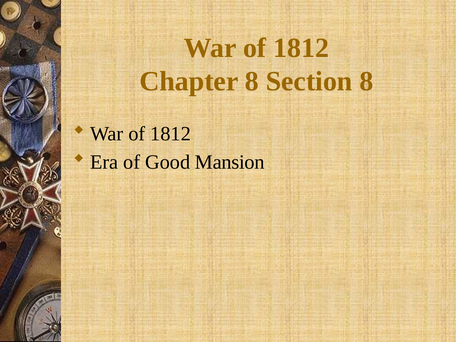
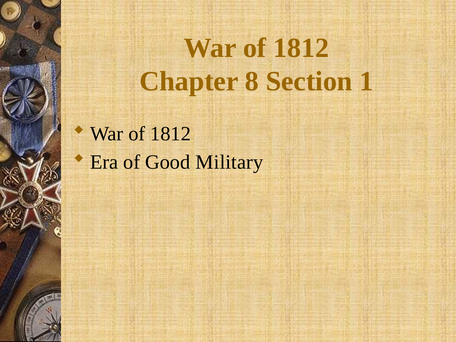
Section 8: 8 -> 1
Mansion: Mansion -> Military
